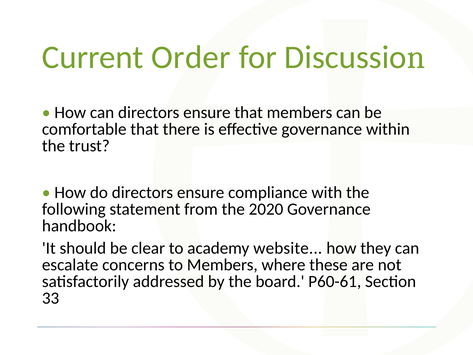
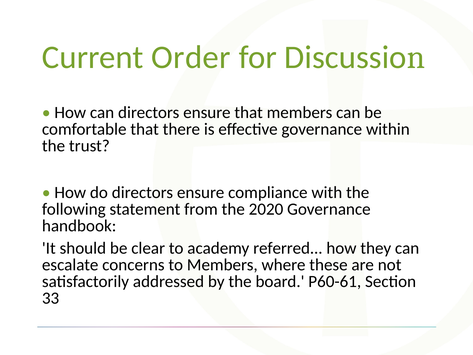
website: website -> referred
